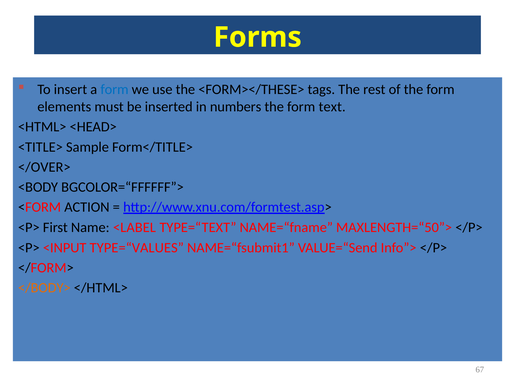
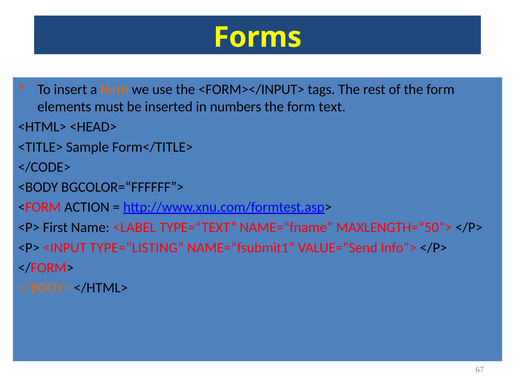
form at (114, 89) colour: blue -> orange
<FORM></THESE>: <FORM></THESE> -> <FORM></INPUT>
</OVER>: </OVER> -> </CODE>
TYPE=“VALUES: TYPE=“VALUES -> TYPE=“LISTING
